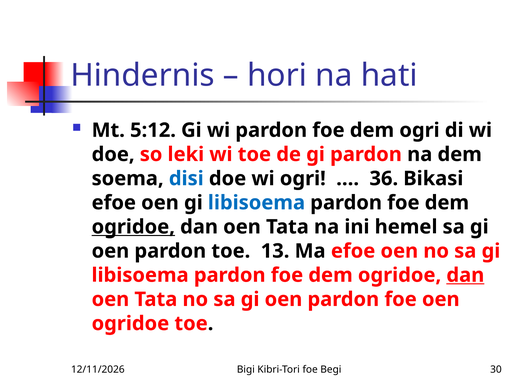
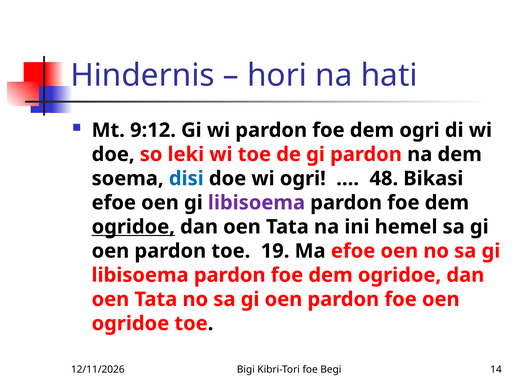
5:12: 5:12 -> 9:12
36: 36 -> 48
libisoema at (256, 203) colour: blue -> purple
13: 13 -> 19
dan at (465, 276) underline: present -> none
30: 30 -> 14
